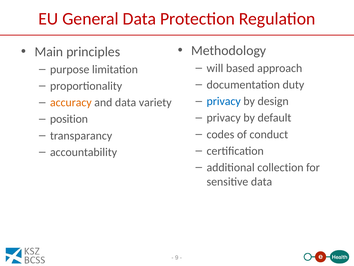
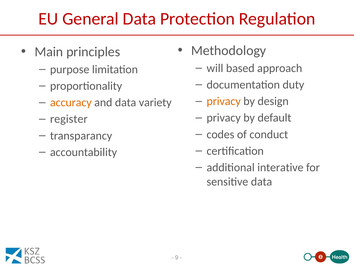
privacy at (224, 101) colour: blue -> orange
position: position -> register
collection: collection -> interative
